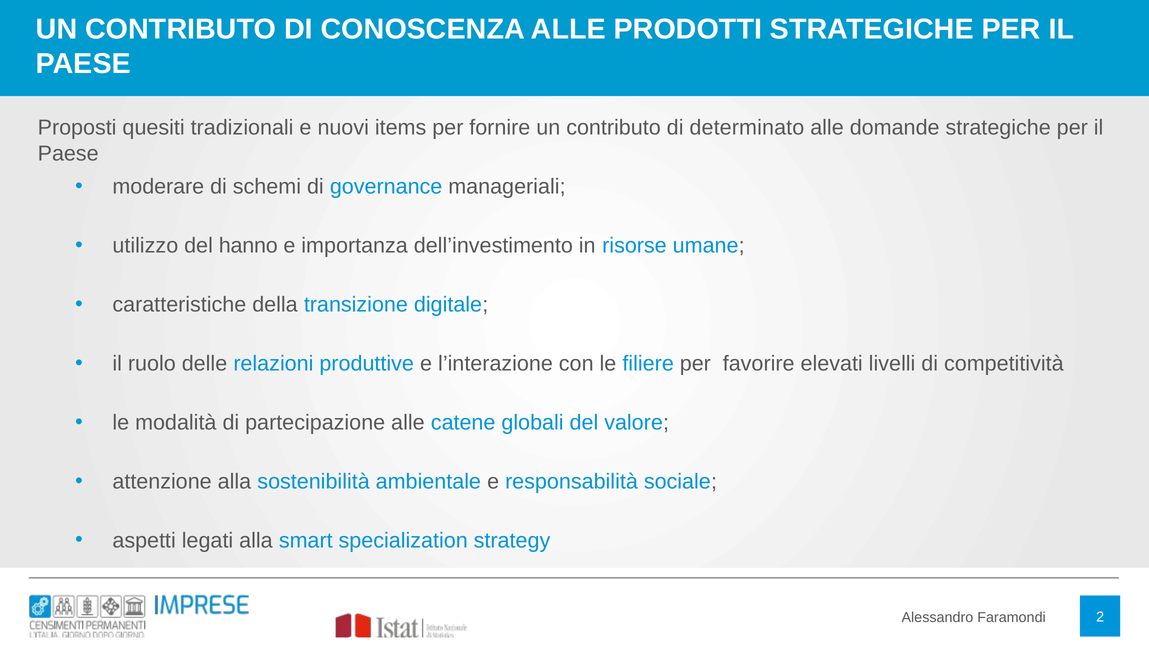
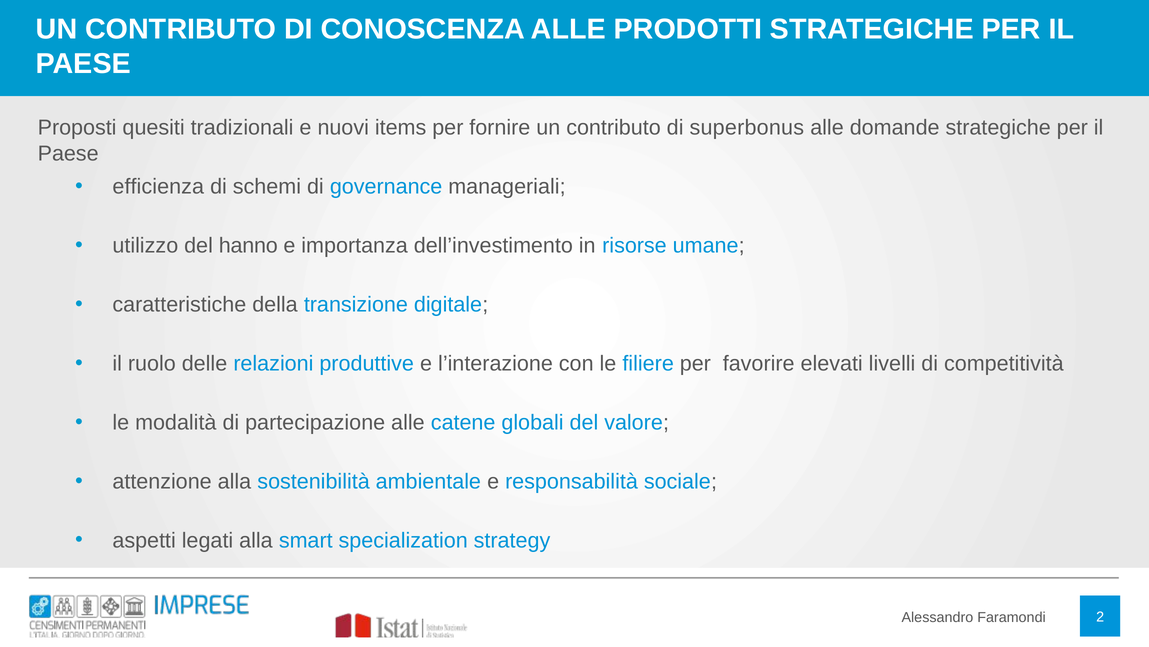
determinato: determinato -> superbonus
moderare: moderare -> efficienza
